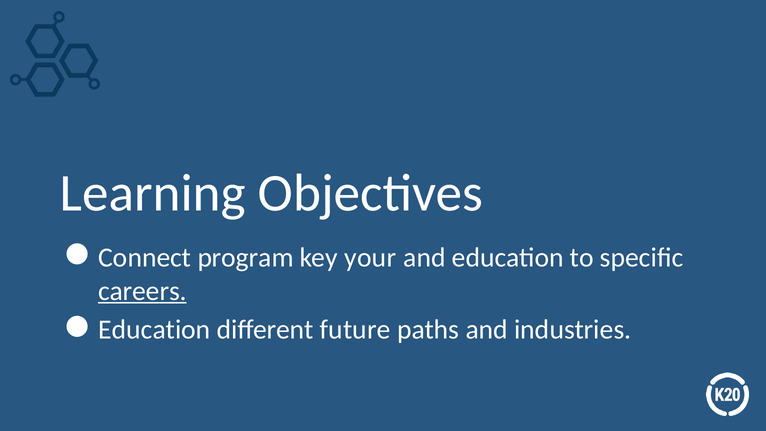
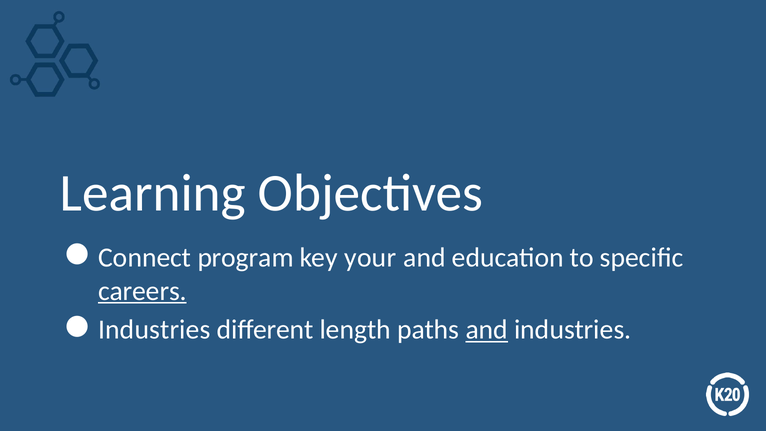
Education at (154, 330): Education -> Industries
future: future -> length
and at (487, 330) underline: none -> present
